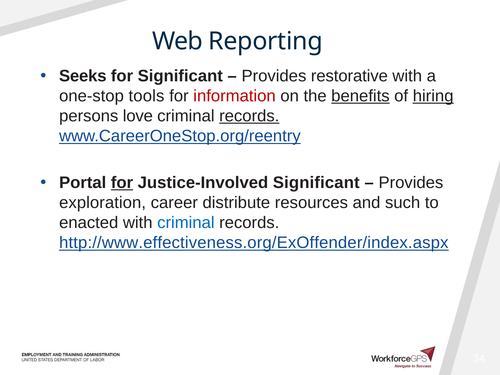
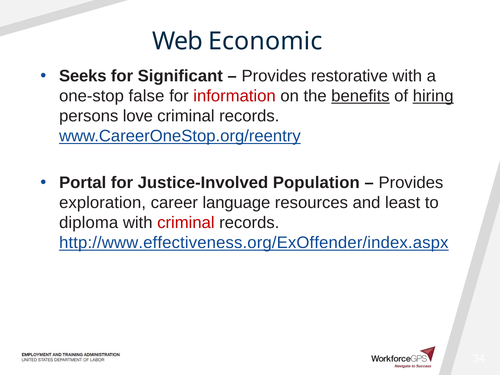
Reporting: Reporting -> Economic
tools: tools -> false
records at (249, 116) underline: present -> none
for at (122, 183) underline: present -> none
Justice-Involved Significant: Significant -> Population
distribute: distribute -> language
such: such -> least
enacted: enacted -> diploma
criminal at (186, 223) colour: blue -> red
